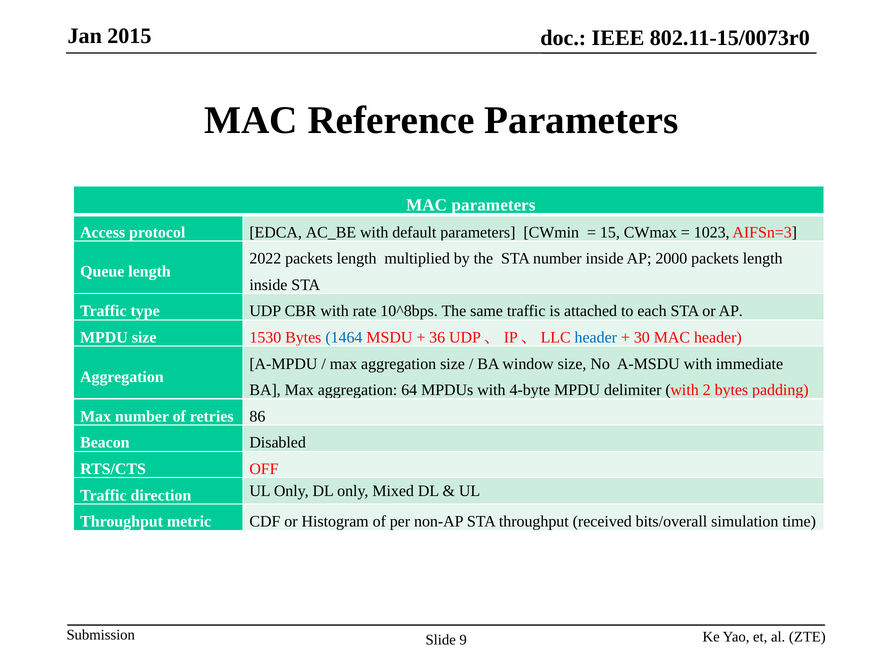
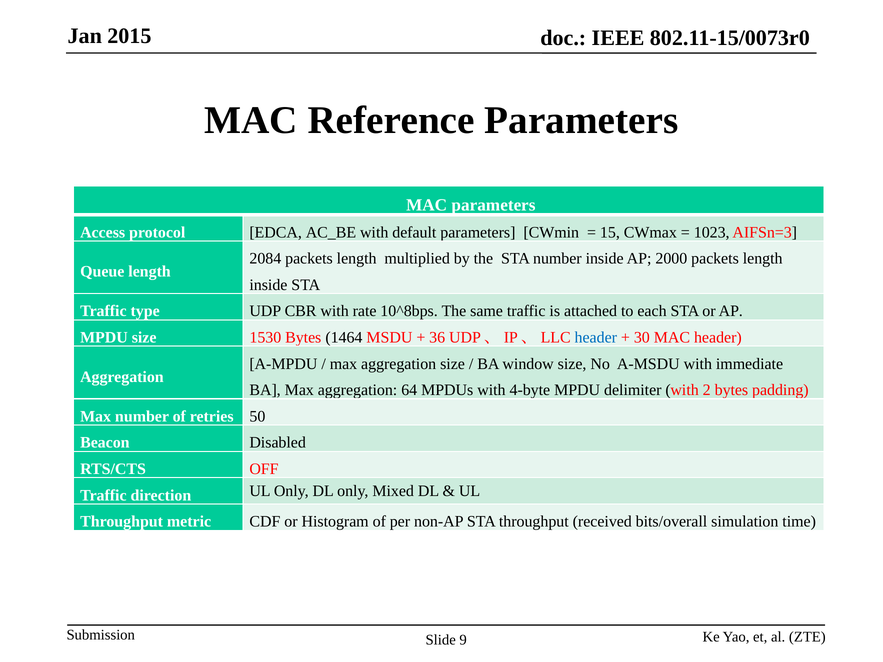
2022: 2022 -> 2084
1464 colour: blue -> black
86: 86 -> 50
